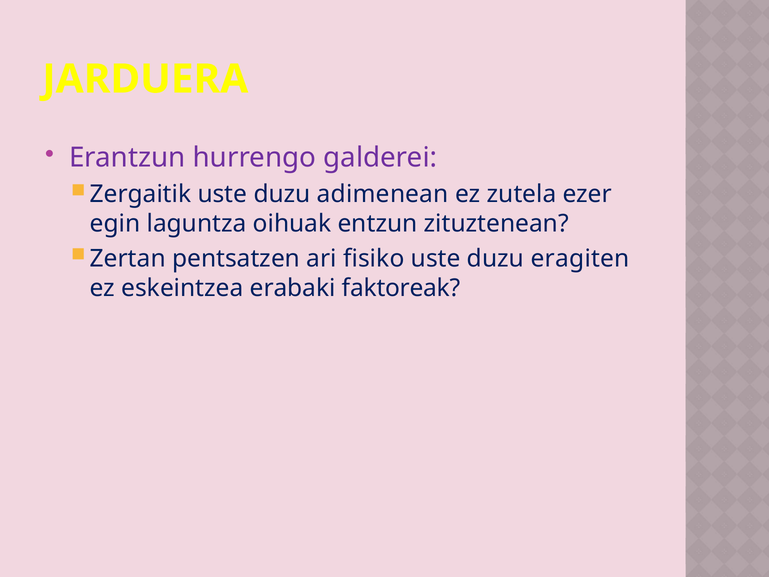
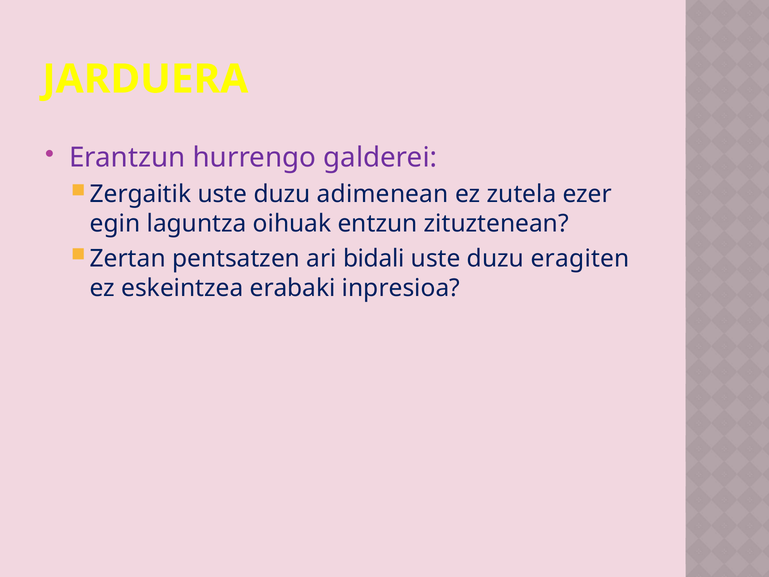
fisiko: fisiko -> bidali
faktoreak: faktoreak -> inpresioa
